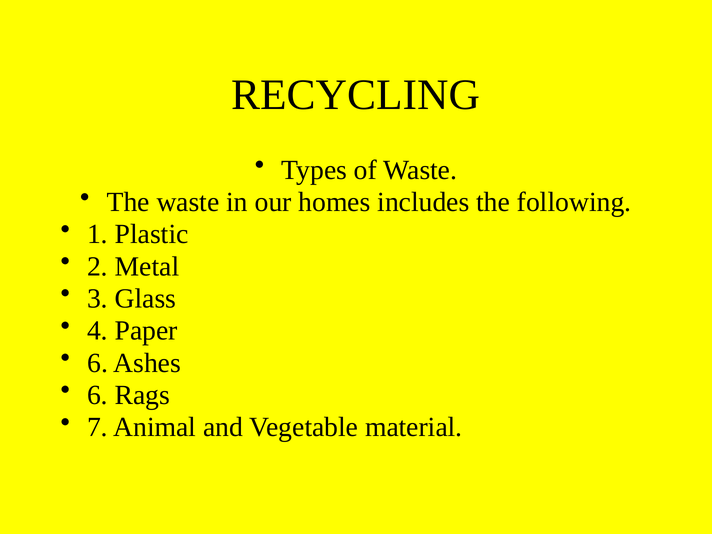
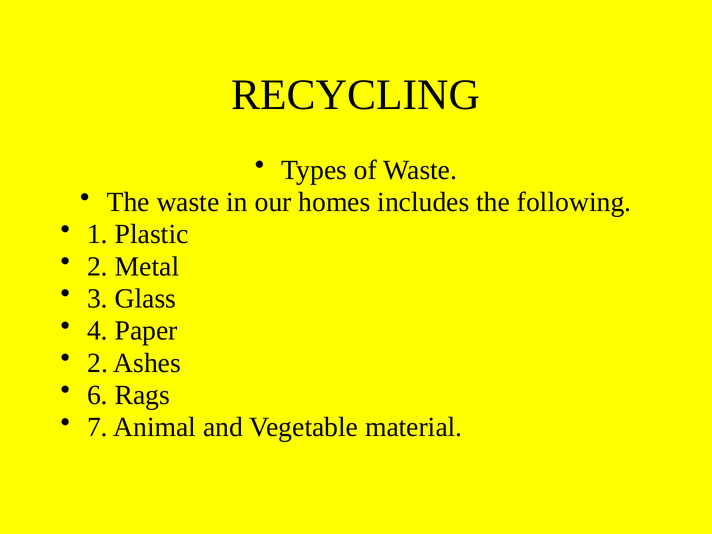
6 at (98, 363): 6 -> 2
